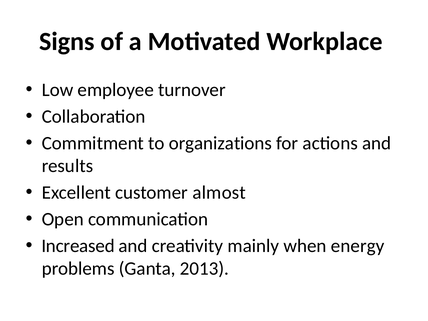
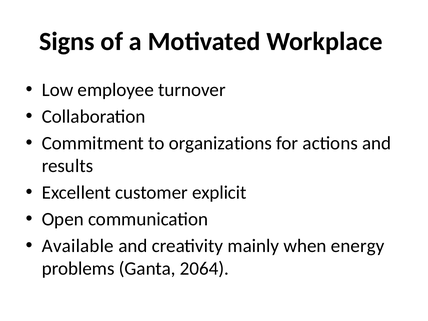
almost: almost -> explicit
Increased: Increased -> Available
2013: 2013 -> 2064
